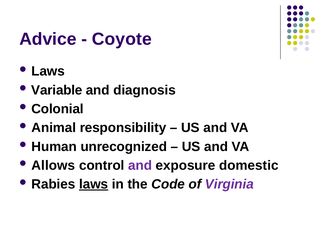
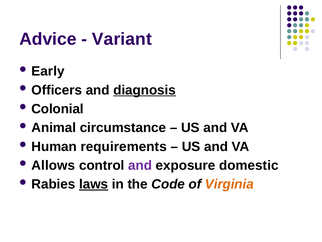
Coyote: Coyote -> Variant
Laws at (48, 71): Laws -> Early
Variable: Variable -> Officers
diagnosis underline: none -> present
responsibility: responsibility -> circumstance
unrecognized: unrecognized -> requirements
Virginia colour: purple -> orange
